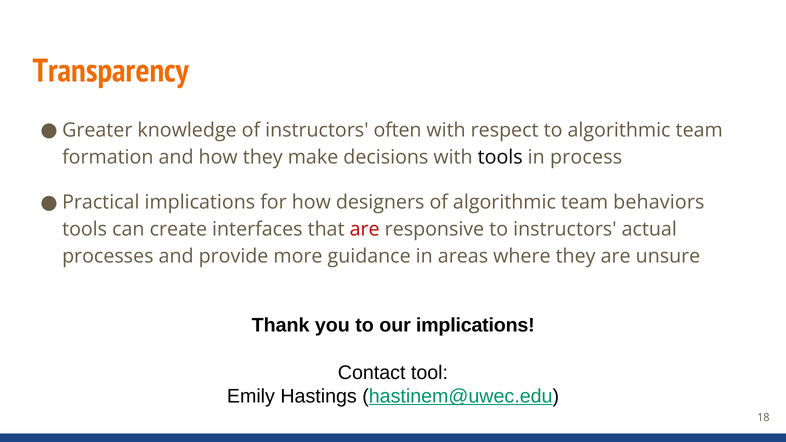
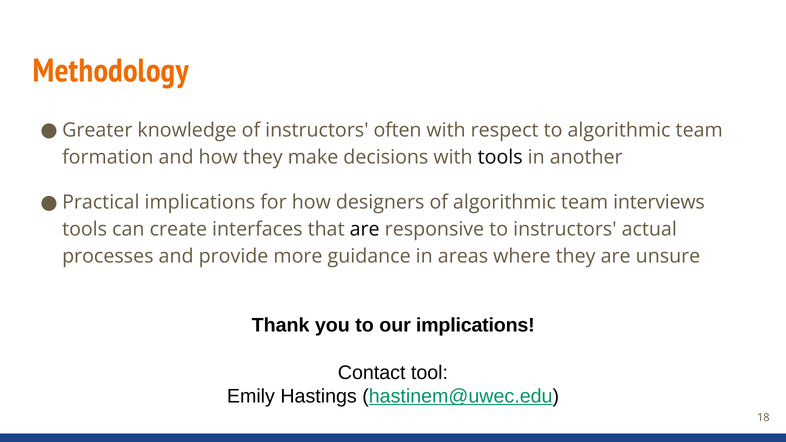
Transparency: Transparency -> Methodology
process: process -> another
behaviors: behaviors -> interviews
are at (365, 229) colour: red -> black
